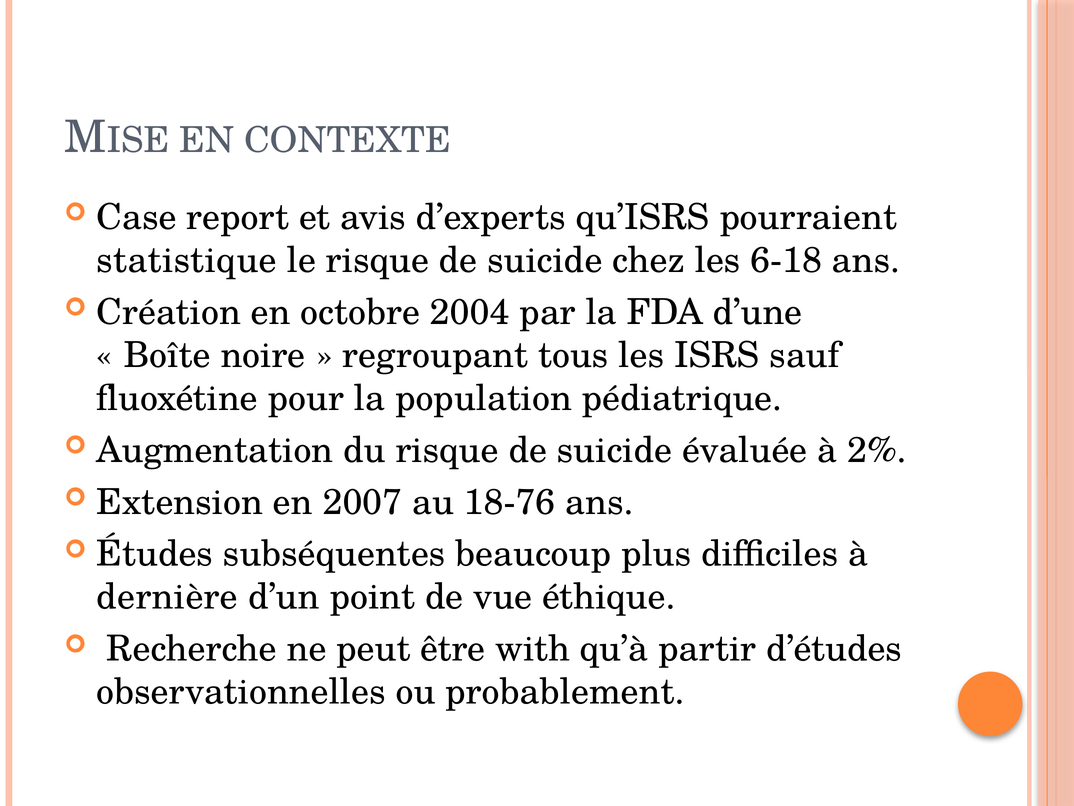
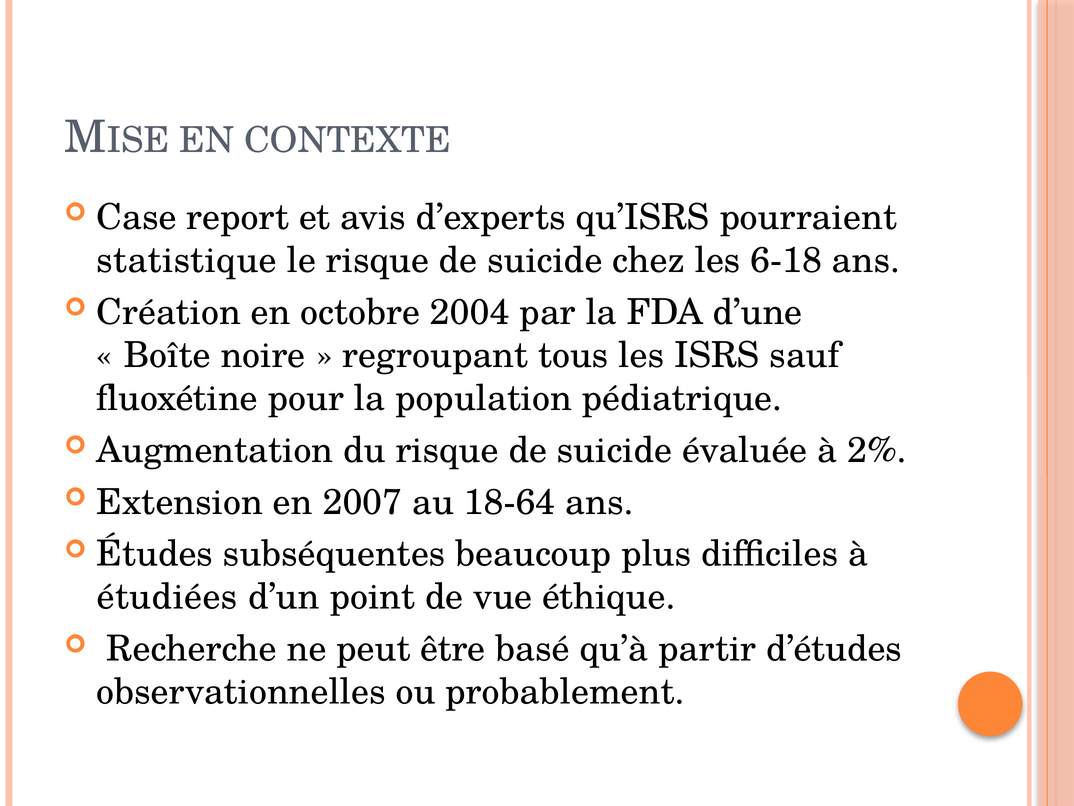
18-76: 18-76 -> 18-64
dernière: dernière -> étudiées
with: with -> basé
